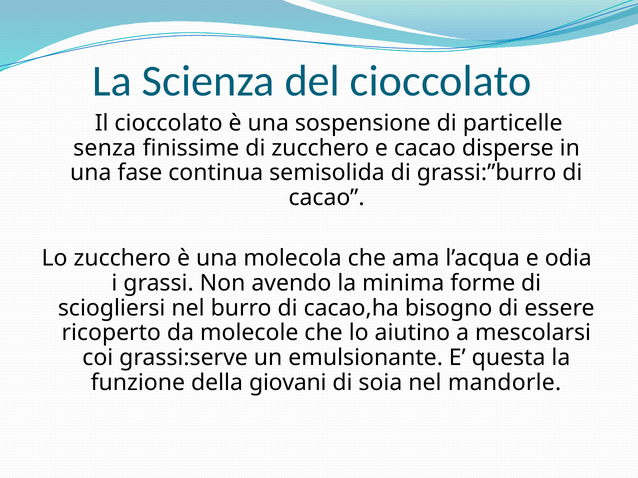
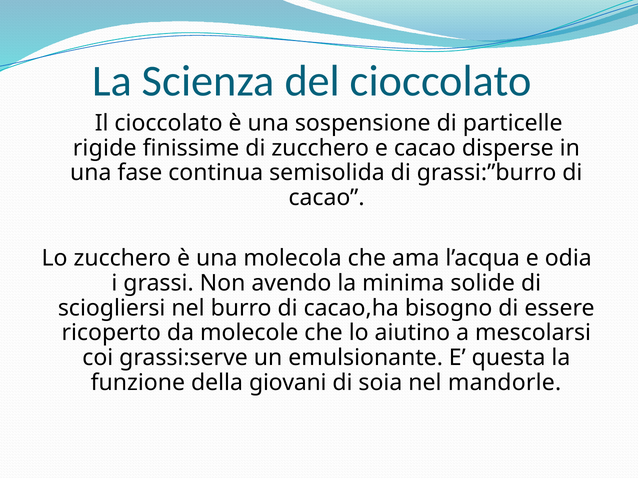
senza: senza -> rigide
forme: forme -> solide
